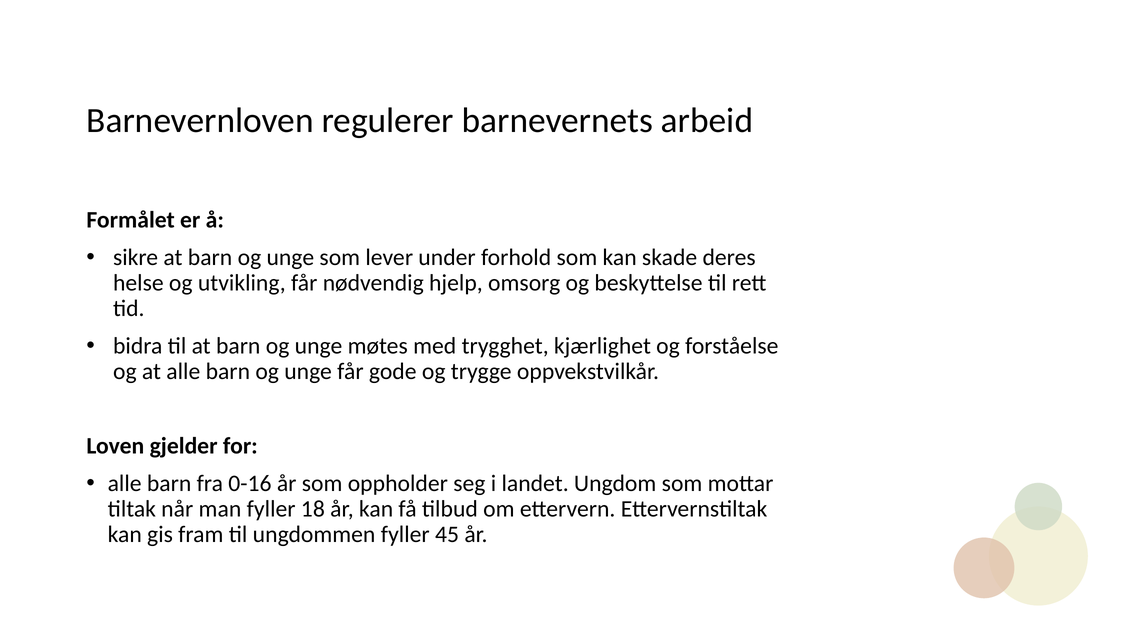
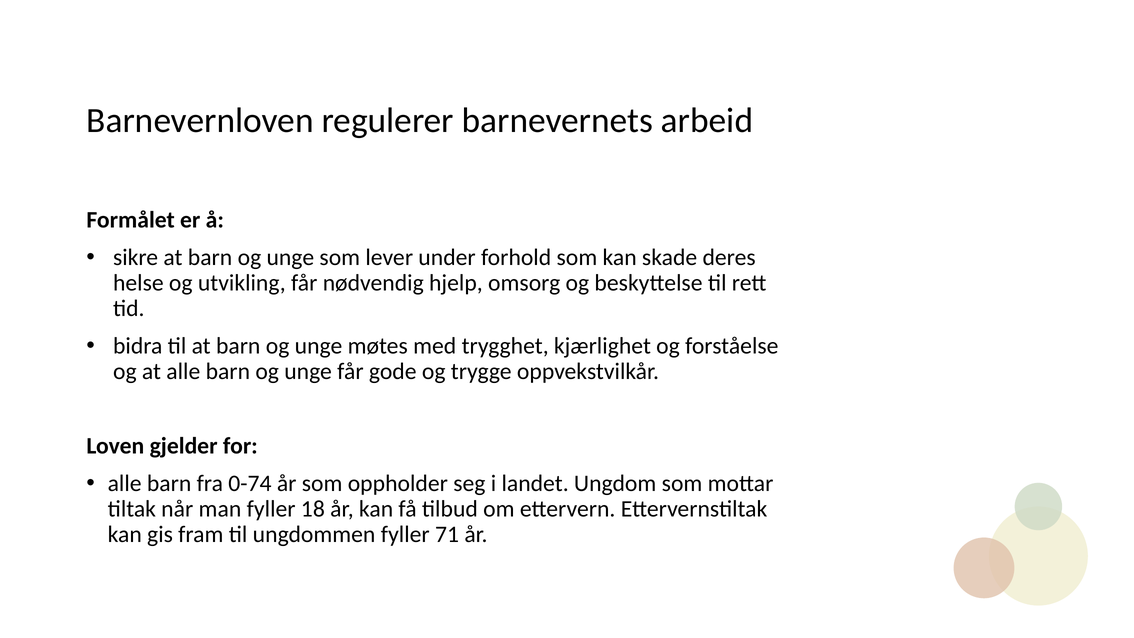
0-16: 0-16 -> 0-74
45: 45 -> 71
